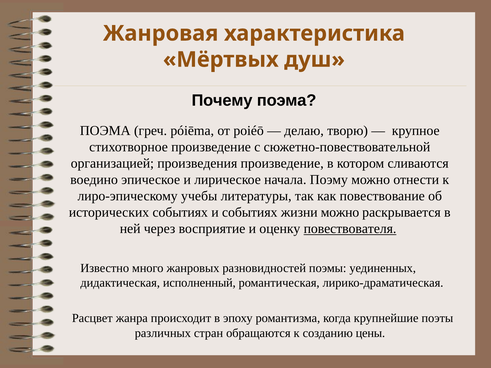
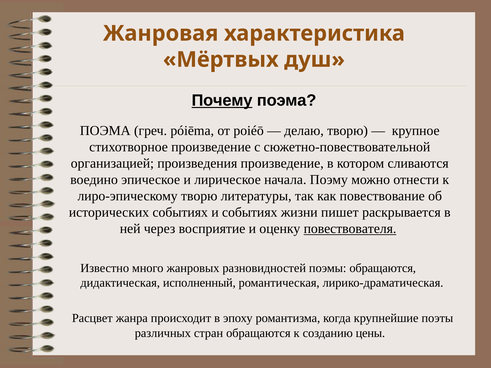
Почему underline: none -> present
лиро-эпическому учебы: учебы -> творю
жизни можно: можно -> пишет
поэмы уединенных: уединенных -> обращаются
